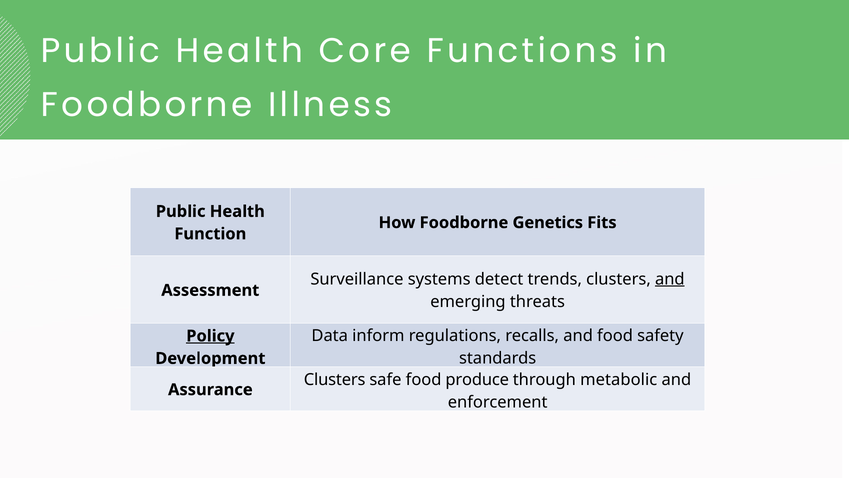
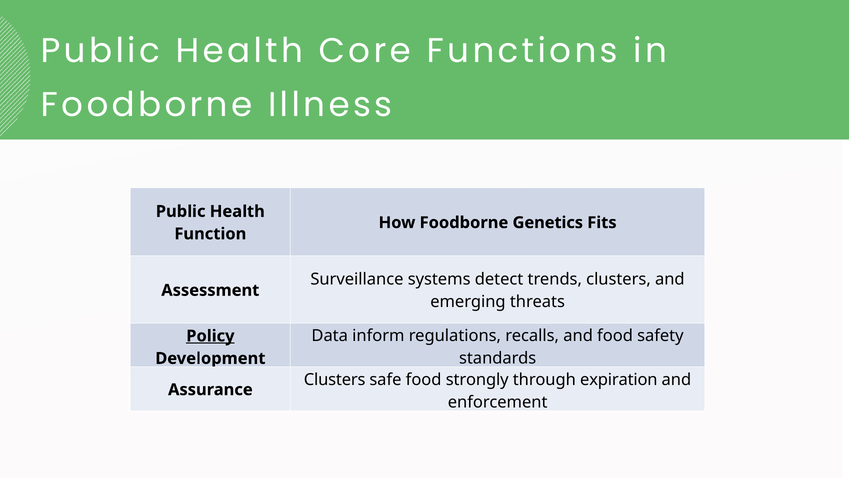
and at (670, 279) underline: present -> none
produce: produce -> strongly
metabolic: metabolic -> expiration
